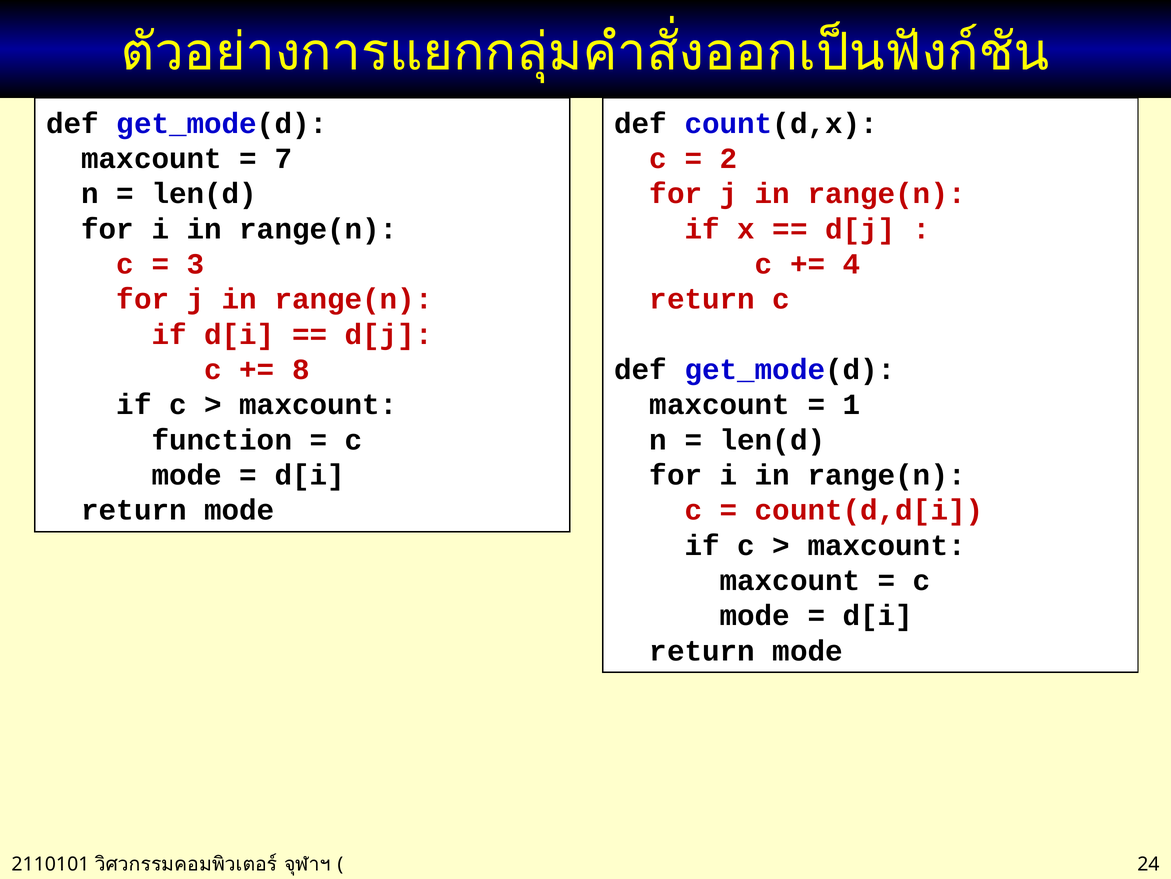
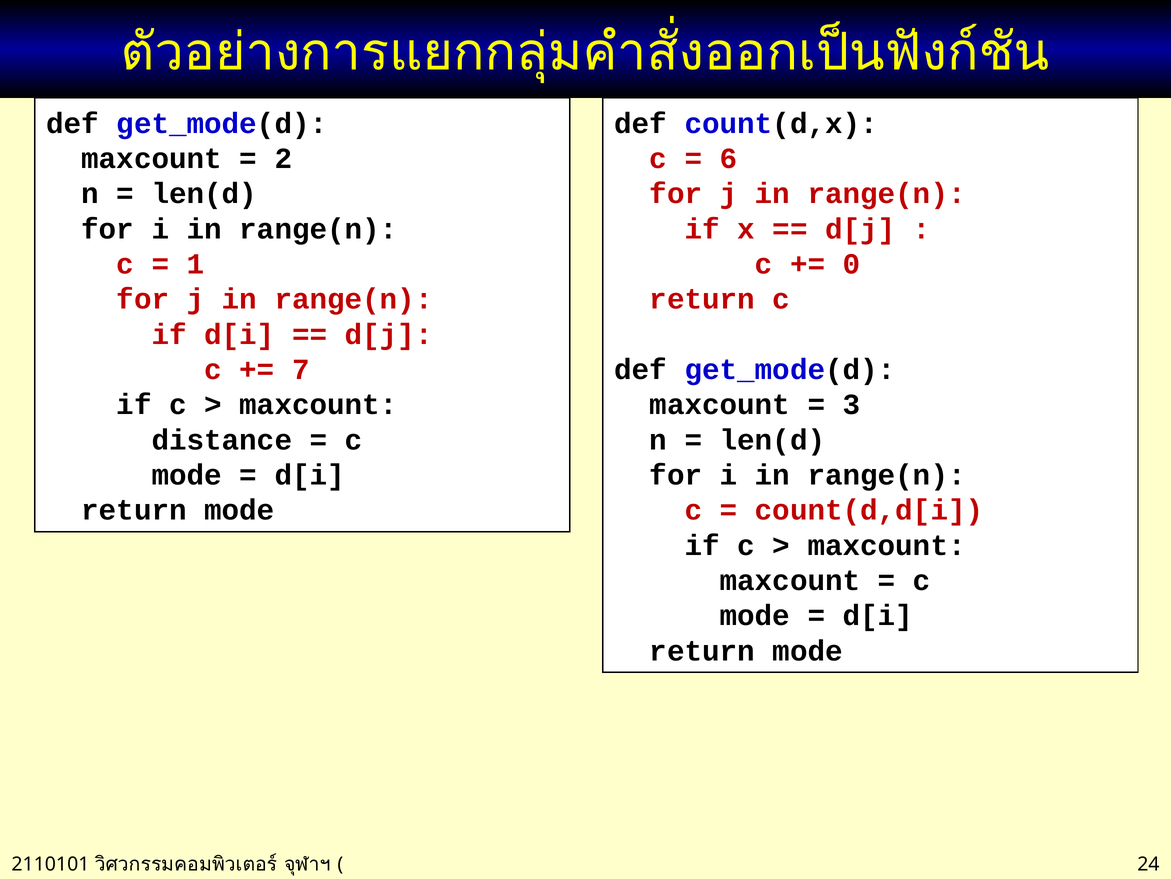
7: 7 -> 2
2: 2 -> 6
3: 3 -> 1
4: 4 -> 0
8: 8 -> 7
1: 1 -> 3
function: function -> distance
